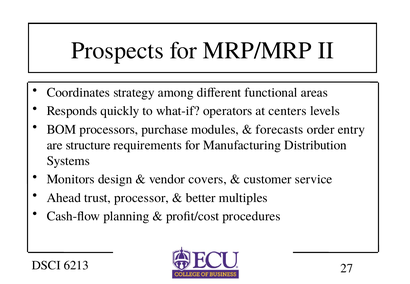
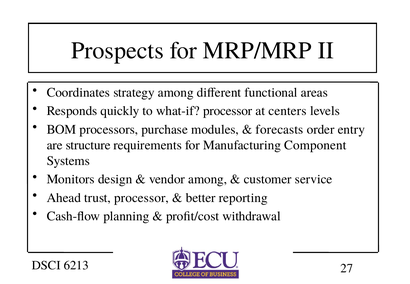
what-if operators: operators -> processor
Distribution: Distribution -> Component
vendor covers: covers -> among
multiples: multiples -> reporting
procedures: procedures -> withdrawal
